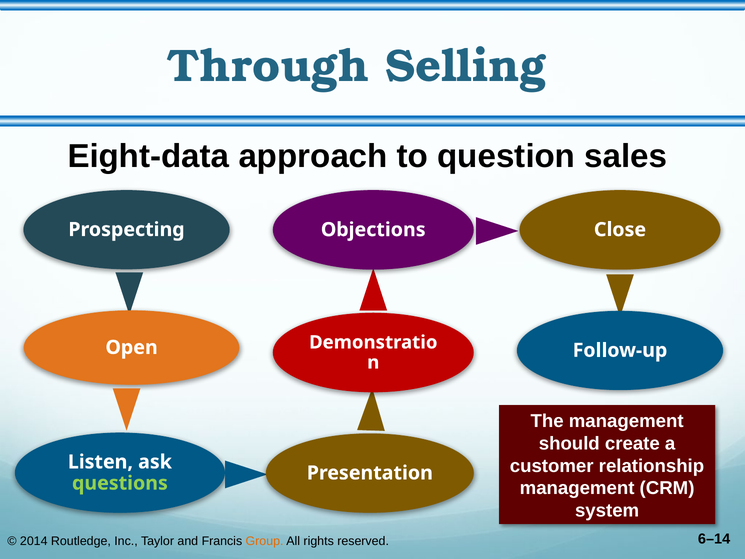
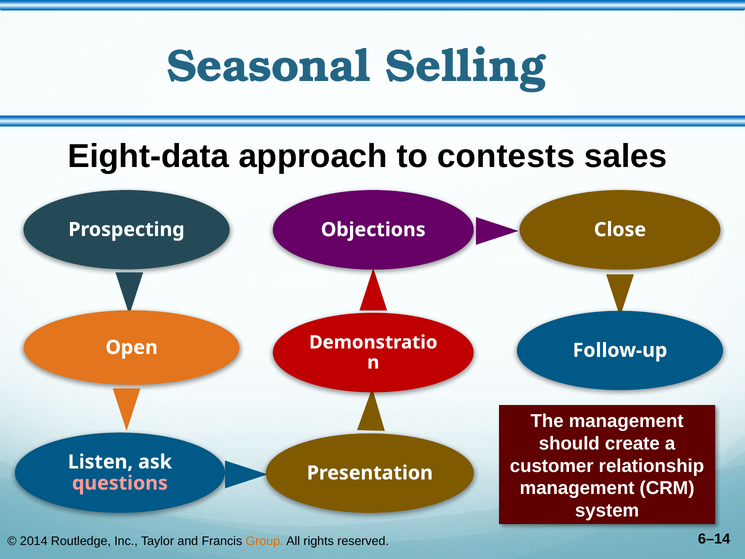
Through: Through -> Seasonal
question: question -> contests
questions colour: light green -> pink
